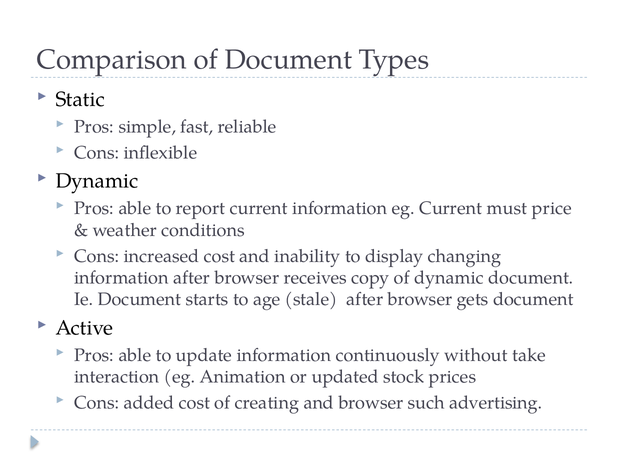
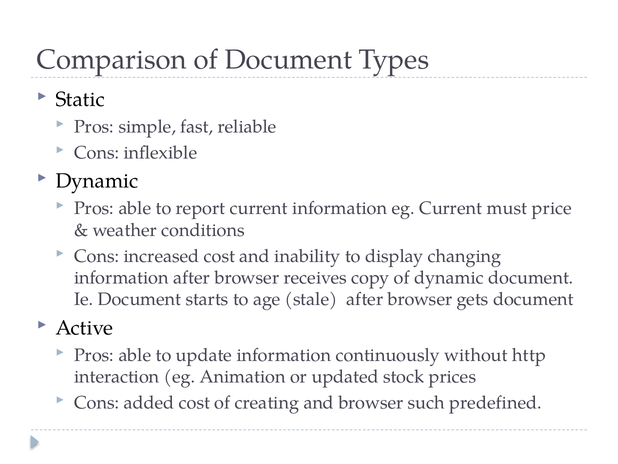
take: take -> http
advertising: advertising -> predefined
